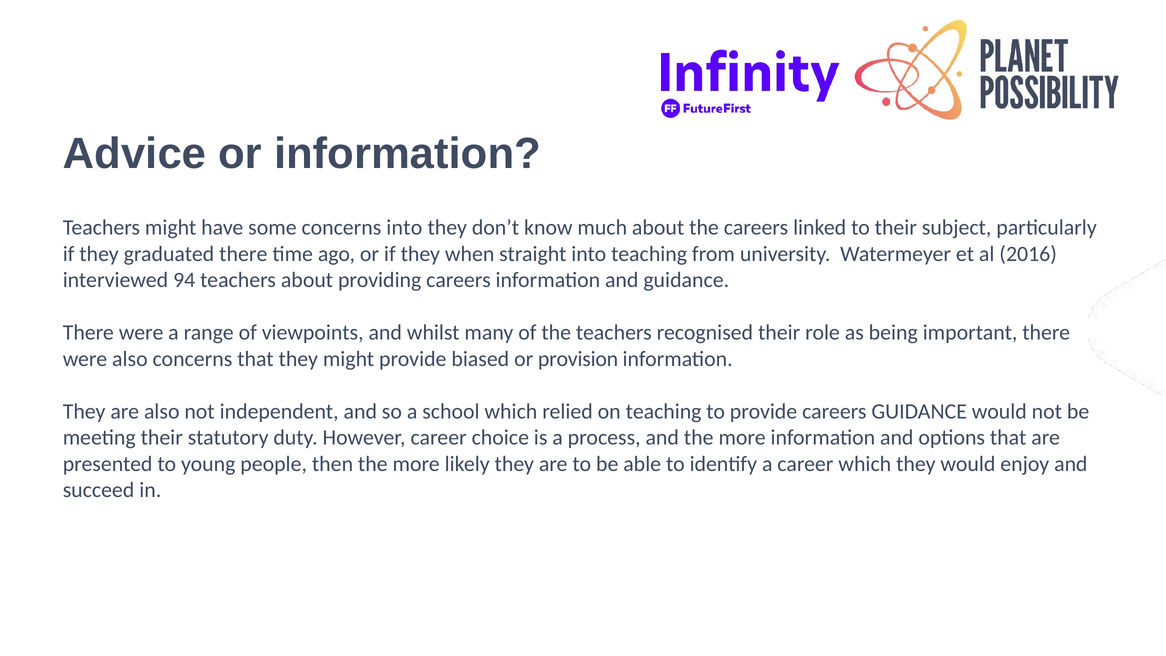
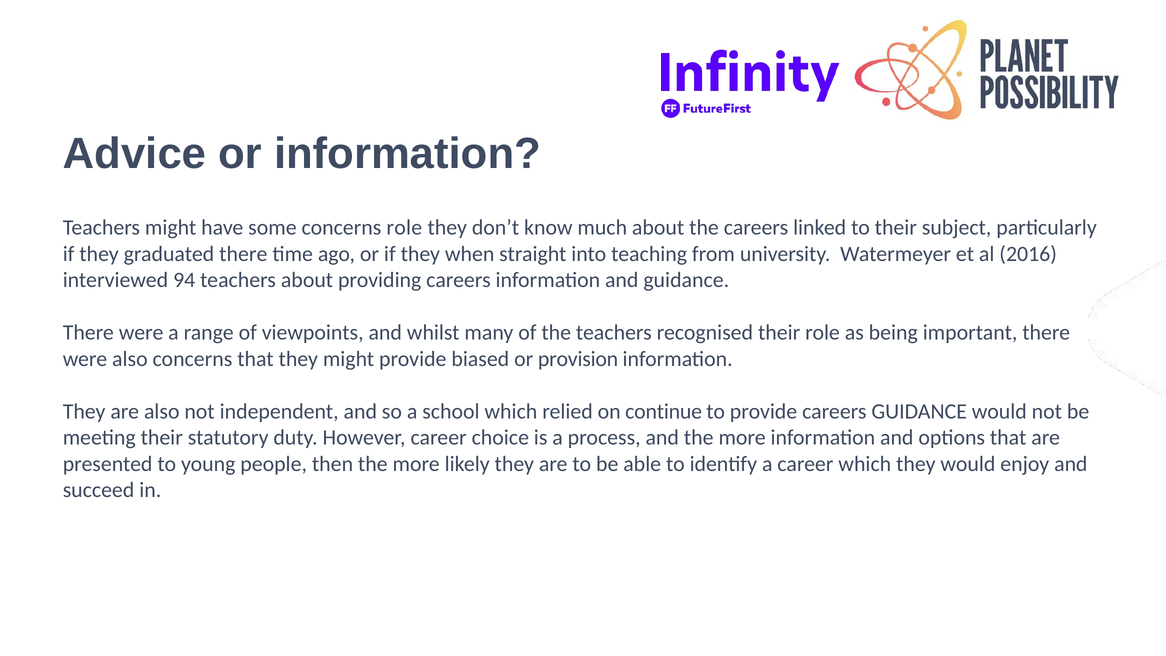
concerns into: into -> role
on teaching: teaching -> continue
